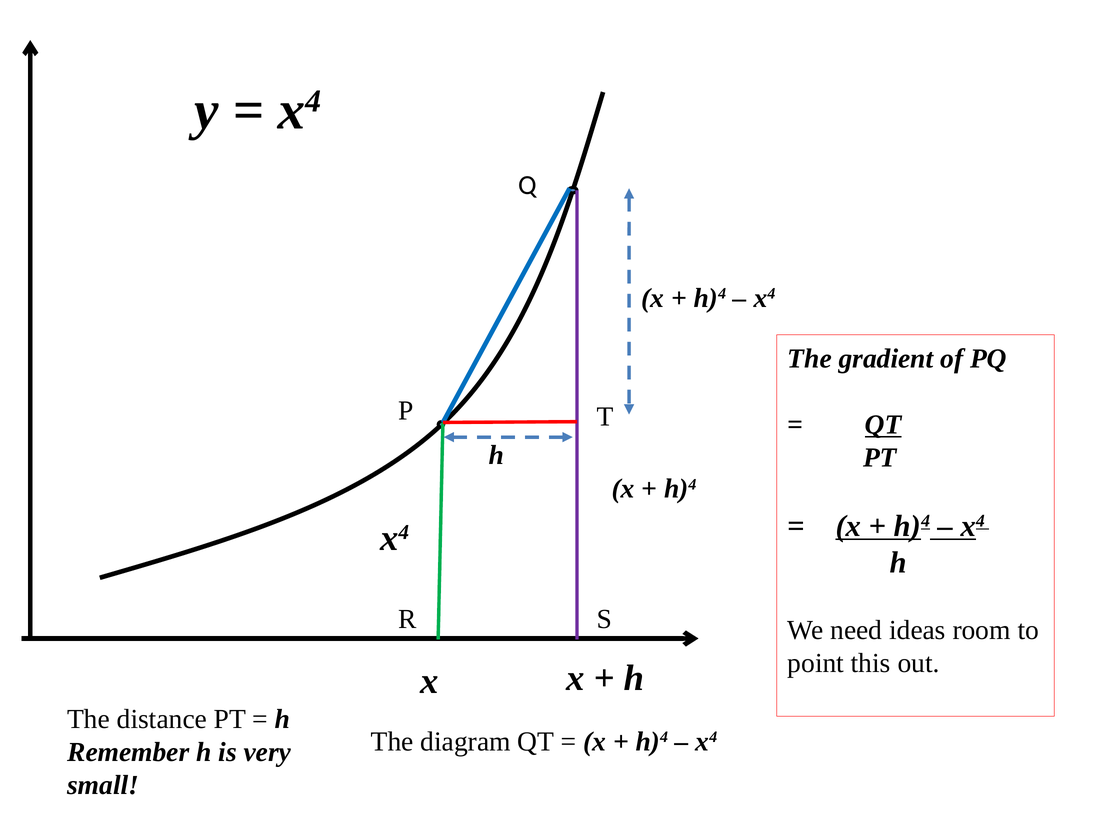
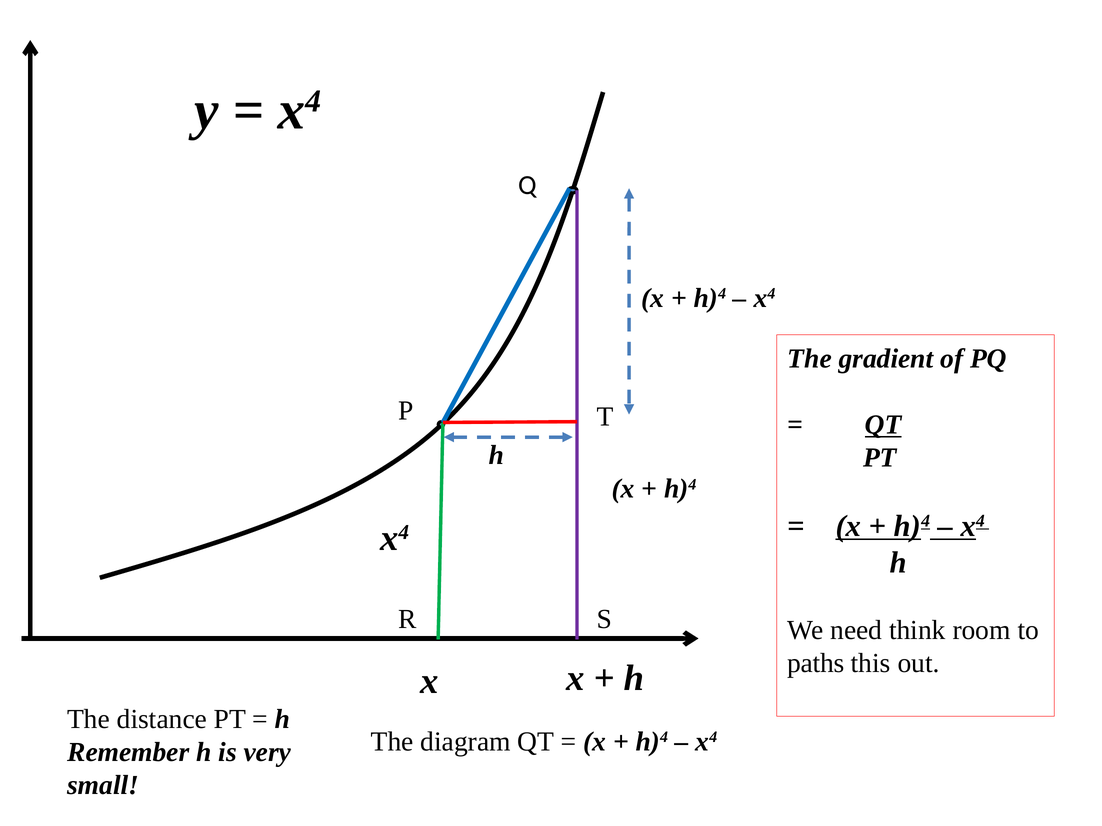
ideas: ideas -> think
point: point -> paths
